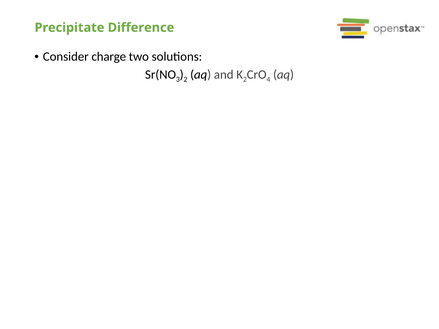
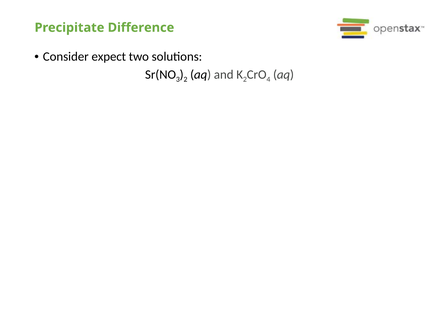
charge: charge -> expect
